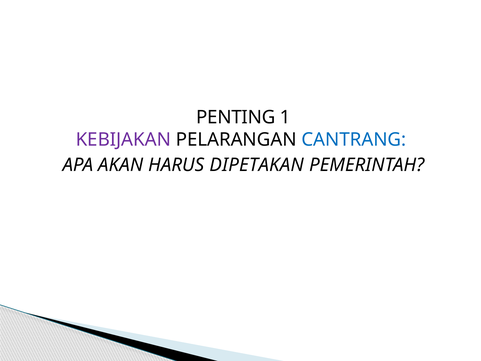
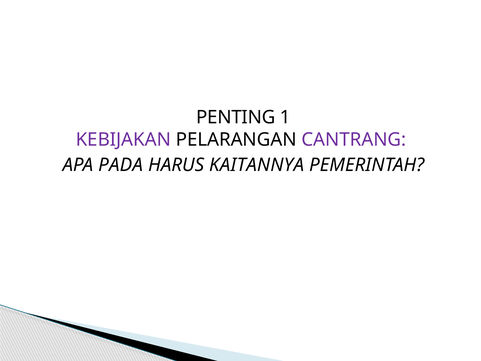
CANTRANG colour: blue -> purple
AKAN: AKAN -> PADA
DIPETAKAN: DIPETAKAN -> KAITANNYA
